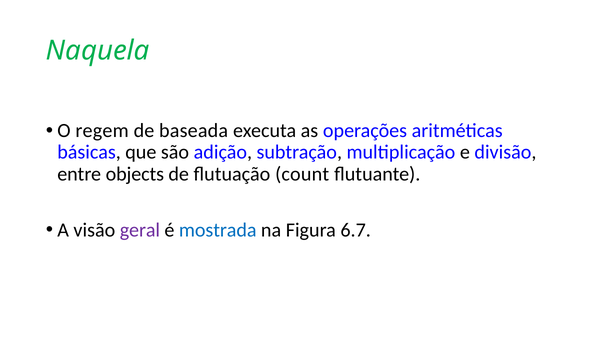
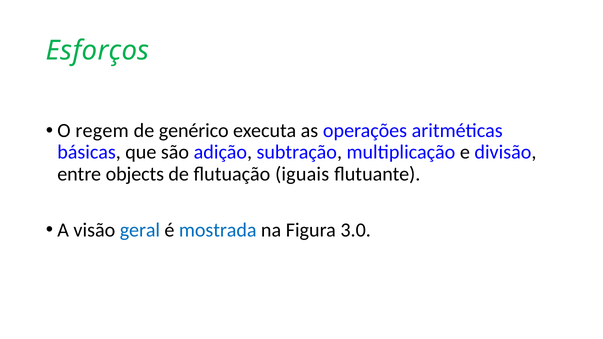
Naquela: Naquela -> Esforços
baseada: baseada -> genérico
count: count -> iguais
geral colour: purple -> blue
6.7: 6.7 -> 3.0
